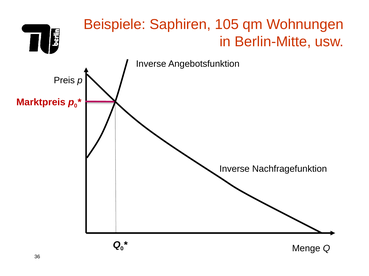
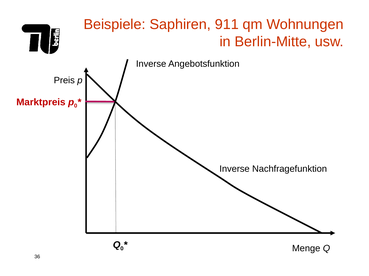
105: 105 -> 911
